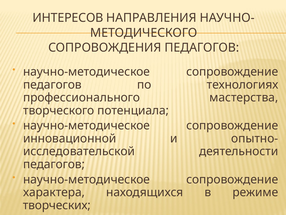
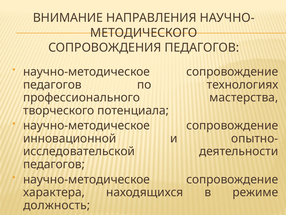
ИНТЕРЕСОВ: ИНТЕРЕСОВ -> ВНИМАНИЕ
творческих: творческих -> должность
